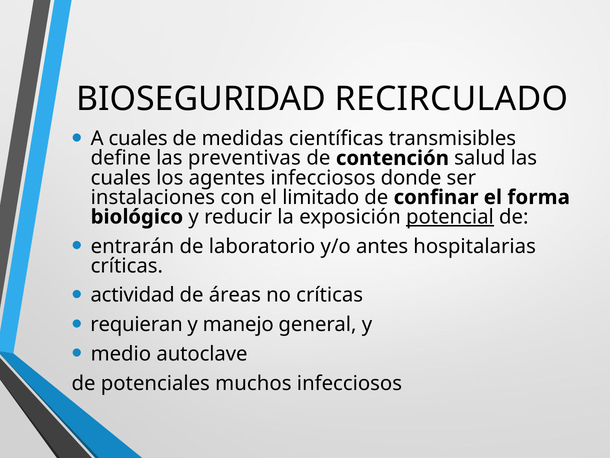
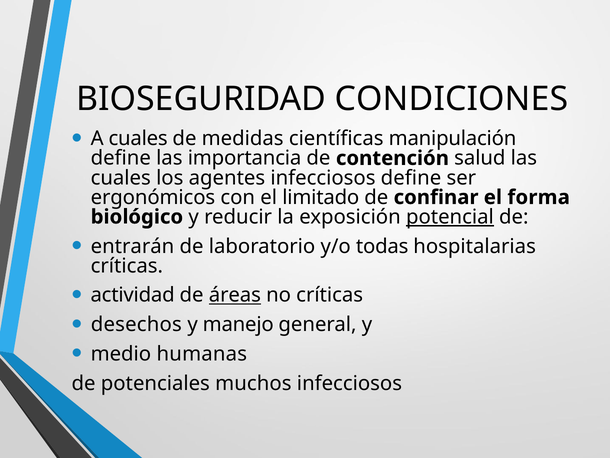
RECIRCULADO: RECIRCULADO -> CONDICIONES
transmisibles: transmisibles -> manipulación
preventivas: preventivas -> importancia
infecciosos donde: donde -> define
instalaciones: instalaciones -> ergonómicos
antes: antes -> todas
áreas underline: none -> present
requieran: requieran -> desechos
autoclave: autoclave -> humanas
